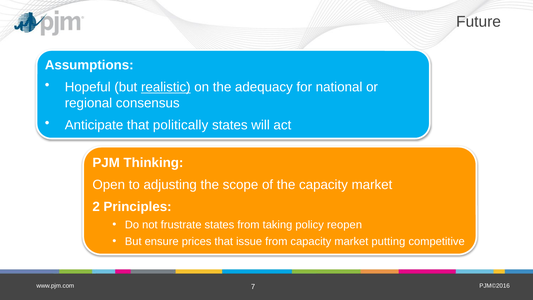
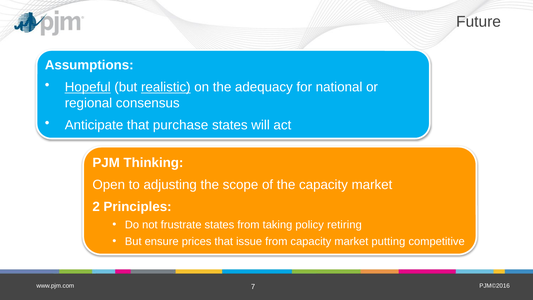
Hopeful underline: none -> present
politically: politically -> purchase
reopen: reopen -> retiring
